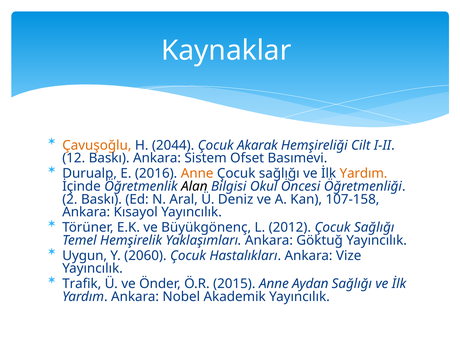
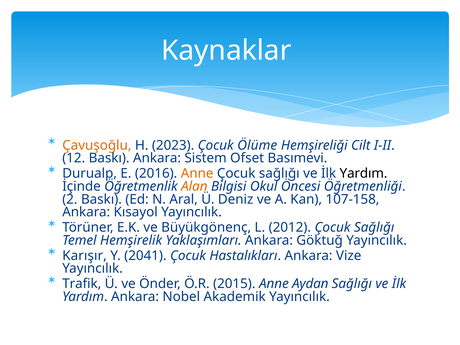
2044: 2044 -> 2023
Akarak: Akarak -> Ölüme
Yardım at (363, 174) colour: orange -> black
Alan colour: black -> orange
Uygun: Uygun -> Karışır
2060: 2060 -> 2041
